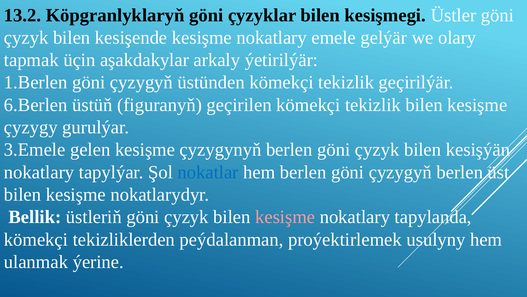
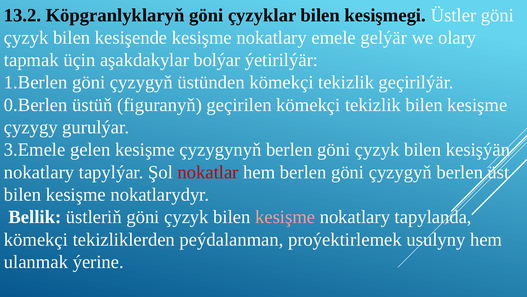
arkaly: arkaly -> bolýar
6.Berlen: 6.Berlen -> 0.Berlen
nokatlar colour: blue -> red
